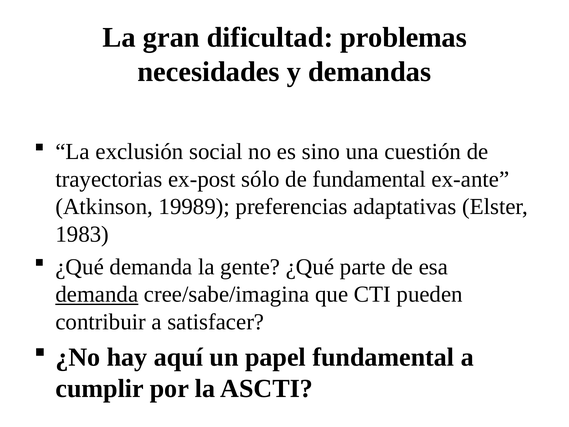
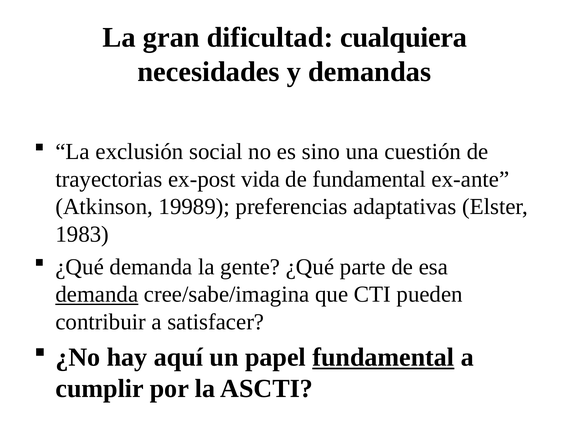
problemas: problemas -> cualquiera
sólo: sólo -> vida
fundamental at (383, 357) underline: none -> present
